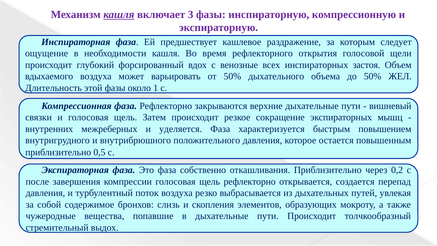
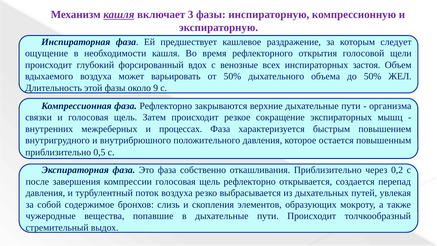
1: 1 -> 9
вишневый: вишневый -> организма
уделяется: уделяется -> процессах
